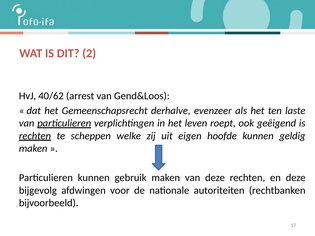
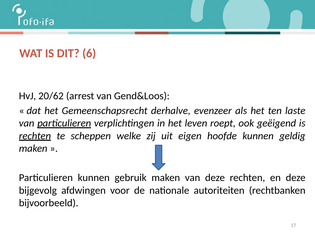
2: 2 -> 6
40/62: 40/62 -> 20/62
